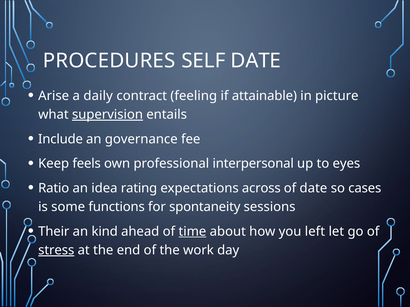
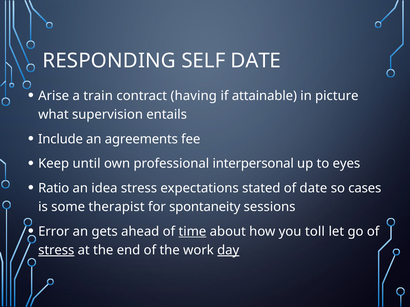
PROCEDURES: PROCEDURES -> RESPONDING
daily: daily -> train
feeling: feeling -> having
supervision underline: present -> none
governance: governance -> agreements
feels: feels -> until
idea rating: rating -> stress
across: across -> stated
functions: functions -> therapist
Their: Their -> Error
kind: kind -> gets
left: left -> toll
day underline: none -> present
